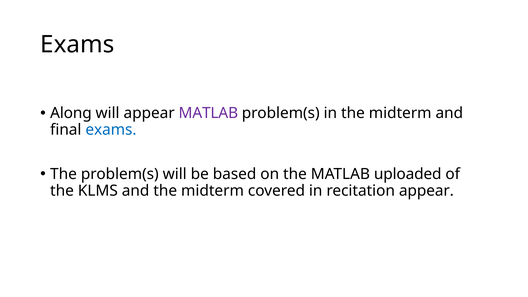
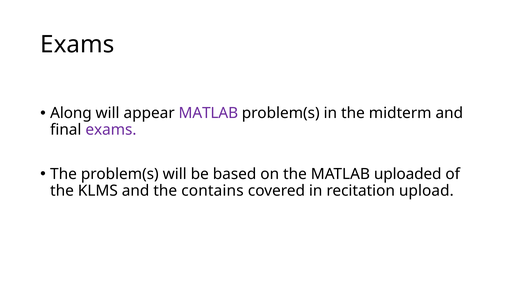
exams at (111, 130) colour: blue -> purple
and the midterm: midterm -> contains
recitation appear: appear -> upload
